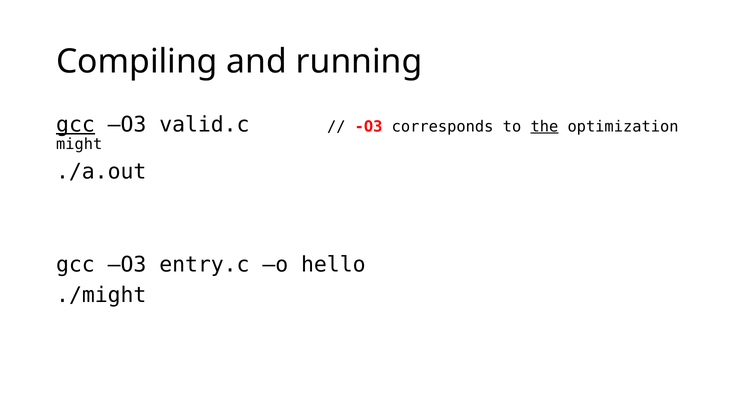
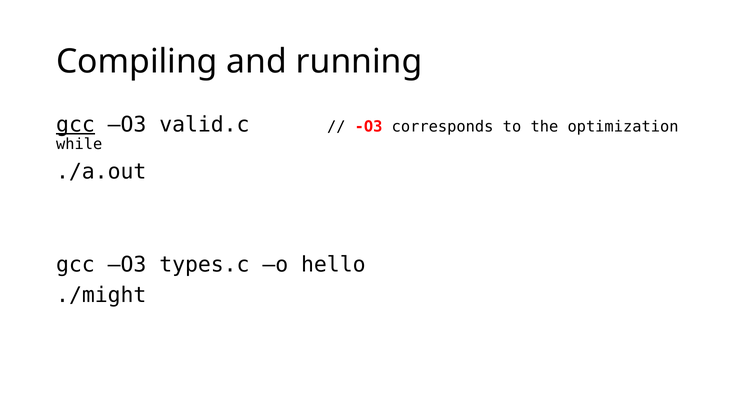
the underline: present -> none
might: might -> while
entry.c: entry.c -> types.c
